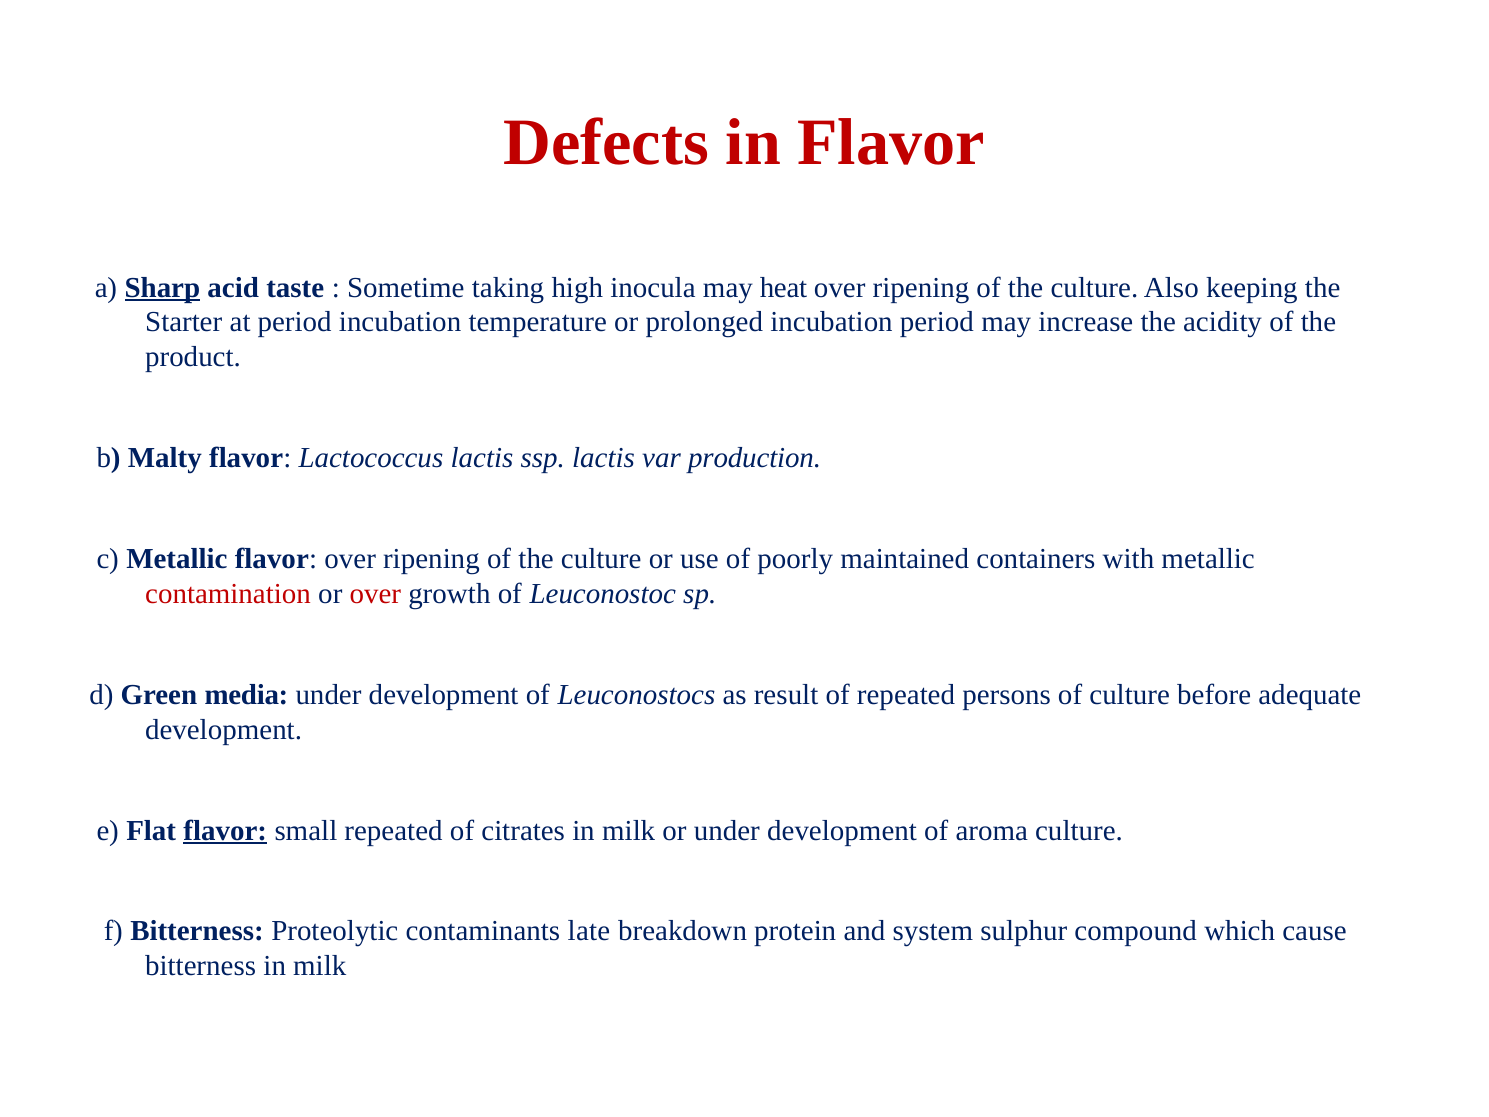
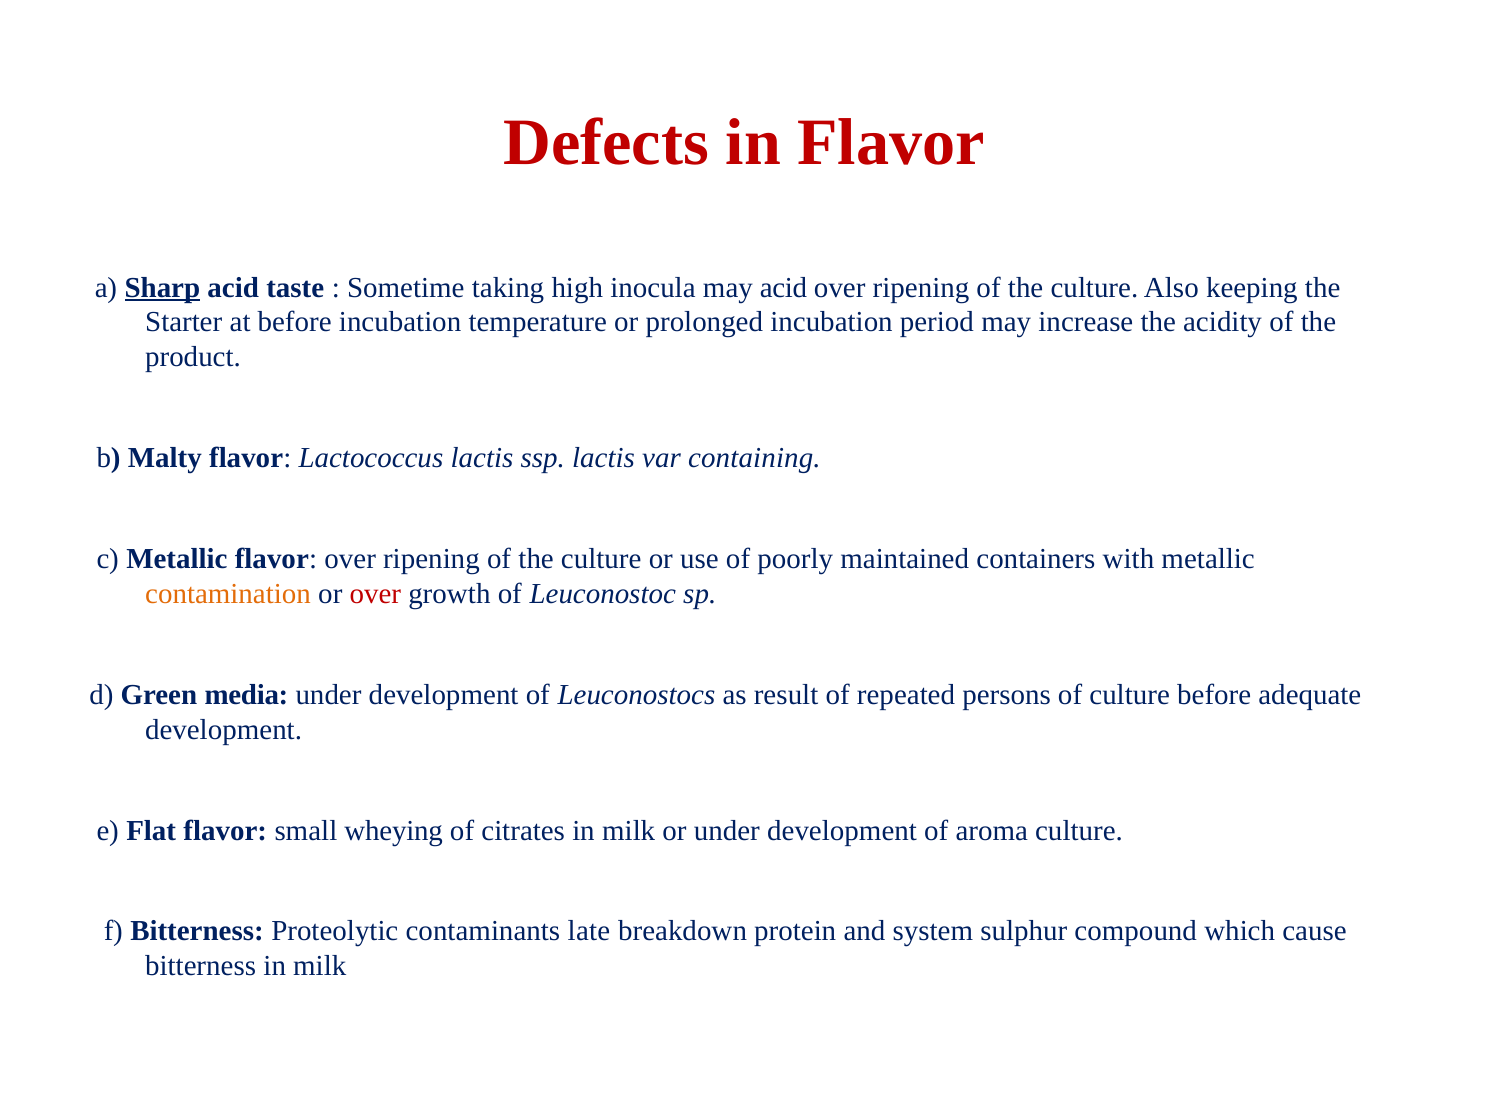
may heat: heat -> acid
at period: period -> before
production: production -> containing
contamination colour: red -> orange
flavor at (225, 830) underline: present -> none
small repeated: repeated -> wheying
